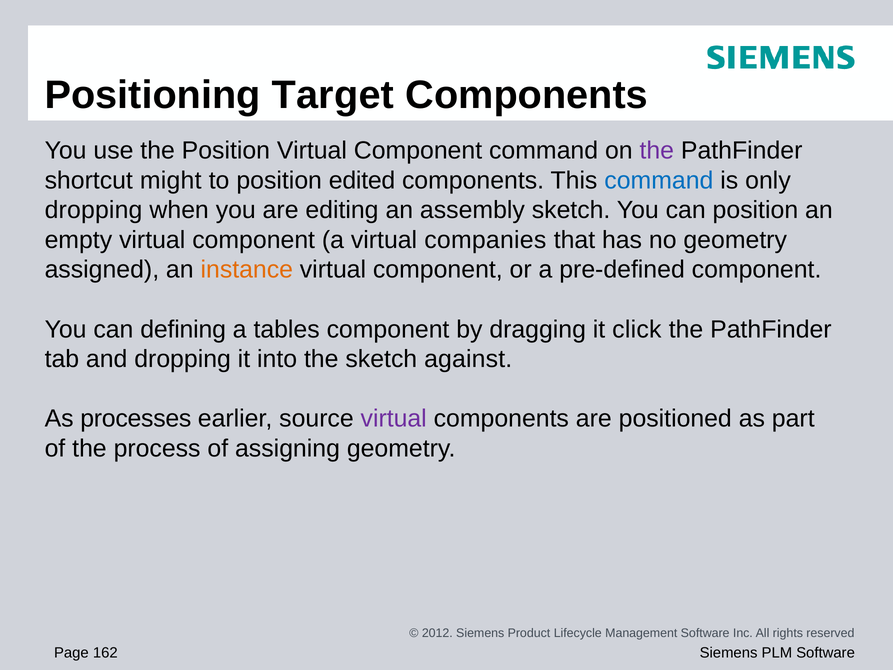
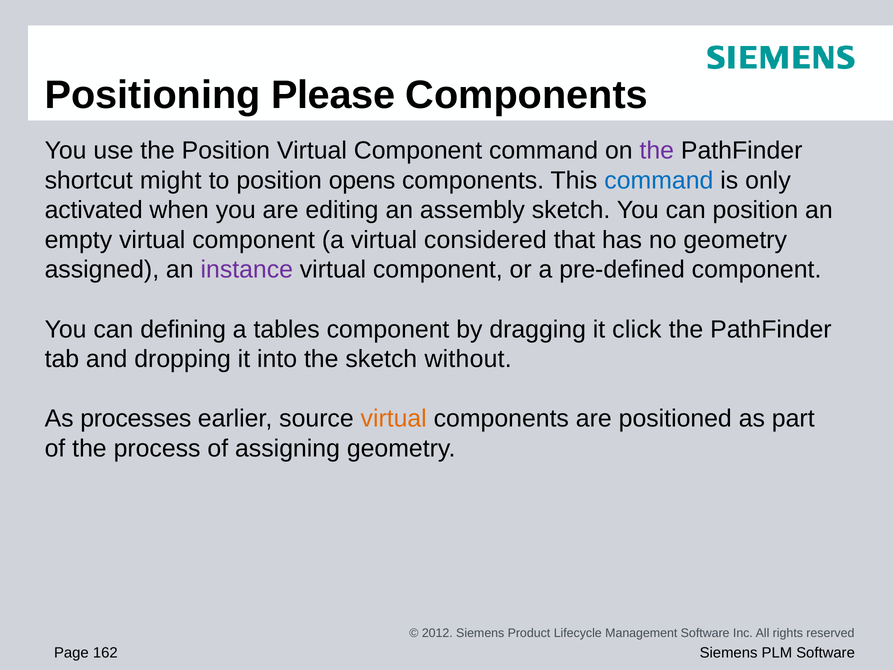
Target: Target -> Please
edited: edited -> opens
dropping at (94, 210): dropping -> activated
companies: companies -> considered
instance colour: orange -> purple
against: against -> without
virtual at (394, 419) colour: purple -> orange
